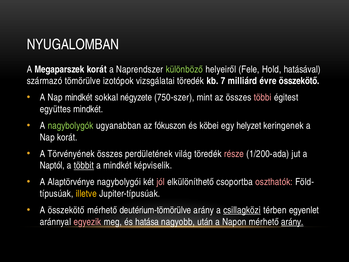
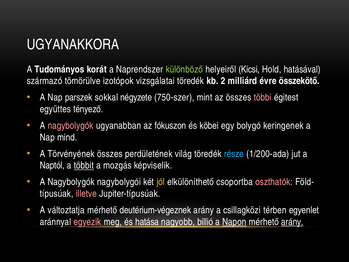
NYUGALOMBAN: NYUGALOMBAN -> UGYANAKKORA
Megaparszek: Megaparszek -> Tudományos
Fele: Fele -> Kicsi
7: 7 -> 2
Nap mindkét: mindkét -> parszek
együttes mindkét: mindkét -> tényező
nagybolygók at (71, 126) colour: light green -> pink
helyzet: helyzet -> bolygó
Nap korát: korát -> mind
része colour: pink -> light blue
a mindkét: mindkét -> mozgás
Alaptörvénye at (71, 182): Alaptörvénye -> Nagybolygók
jól colour: pink -> yellow
illetve colour: yellow -> pink
A összekötő: összekötő -> változtatja
deutérium-tömörülve: deutérium-tömörülve -> deutérium-végeznek
csillagközi underline: present -> none
után: után -> billió
Napon underline: none -> present
